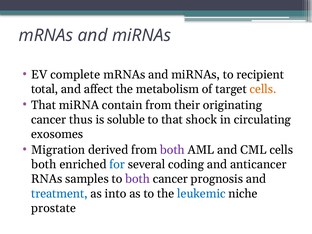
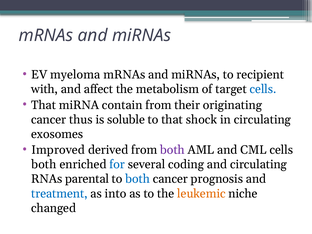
complete: complete -> myeloma
total: total -> with
cells at (263, 89) colour: orange -> blue
Migration: Migration -> Improved
and anticancer: anticancer -> circulating
samples: samples -> parental
both at (138, 179) colour: purple -> blue
leukemic colour: blue -> orange
prostate: prostate -> changed
